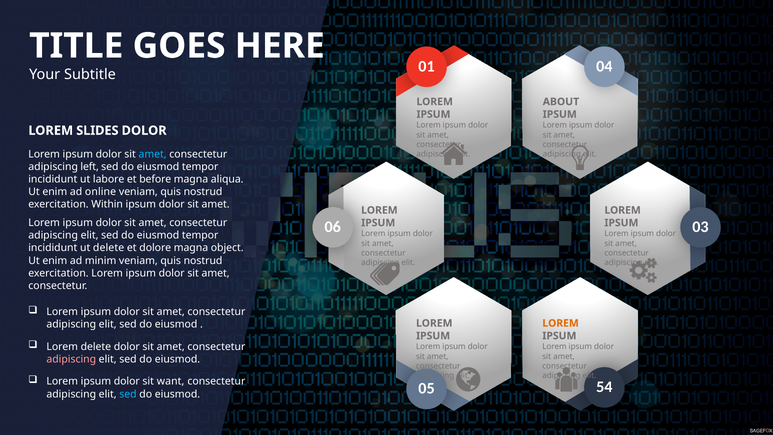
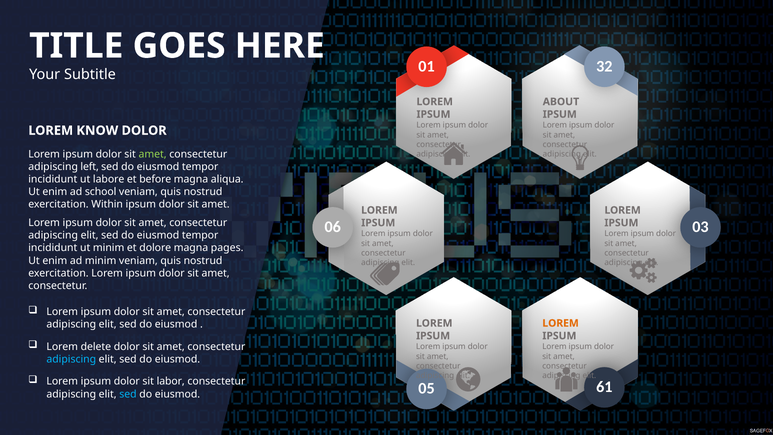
04: 04 -> 32
SLIDES: SLIDES -> KNOW
amet at (153, 154) colour: light blue -> light green
online: online -> school
ut delete: delete -> minim
object: object -> pages
adipiscing at (71, 359) colour: pink -> light blue
want: want -> labor
54: 54 -> 61
